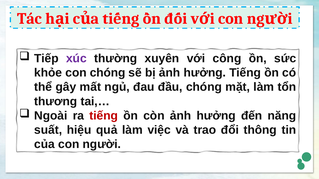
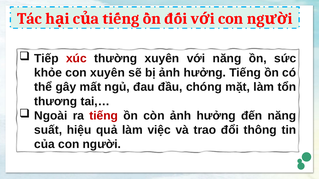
xúc colour: purple -> red
với công: công -> năng
con chóng: chóng -> xuyên
